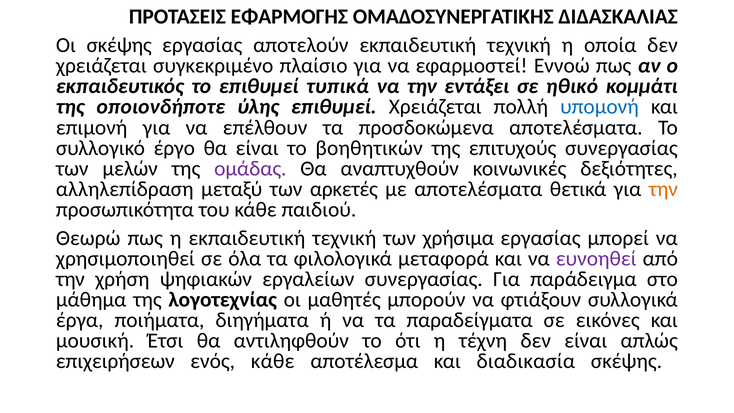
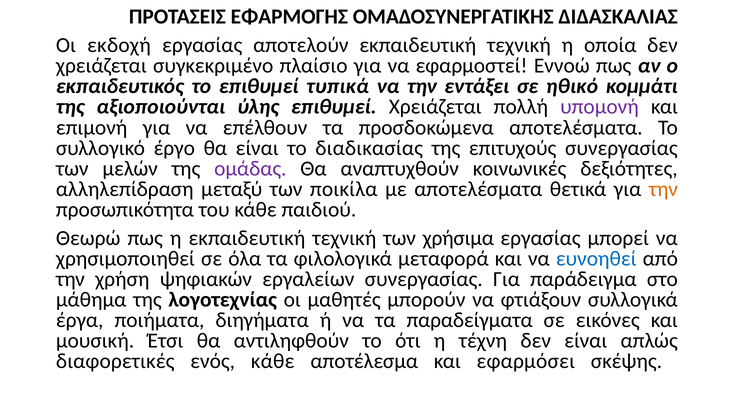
Οι σκέψης: σκέψης -> εκδοχή
οποιονδήποτε: οποιονδήποτε -> αξιοποιούνται
υπομονή colour: blue -> purple
βοηθητικών: βοηθητικών -> διαδικασίας
αρκετές: αρκετές -> ποικίλα
ευνοηθεί colour: purple -> blue
επιχειρήσεων: επιχειρήσεων -> διαφορετικές
διαδικασία: διαδικασία -> εφαρμόσει
